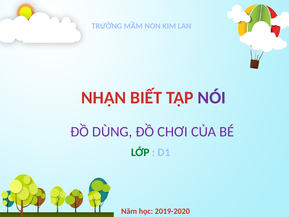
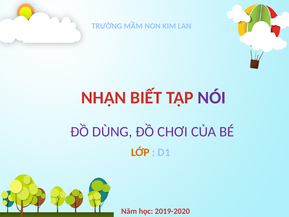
LỚP colour: green -> orange
